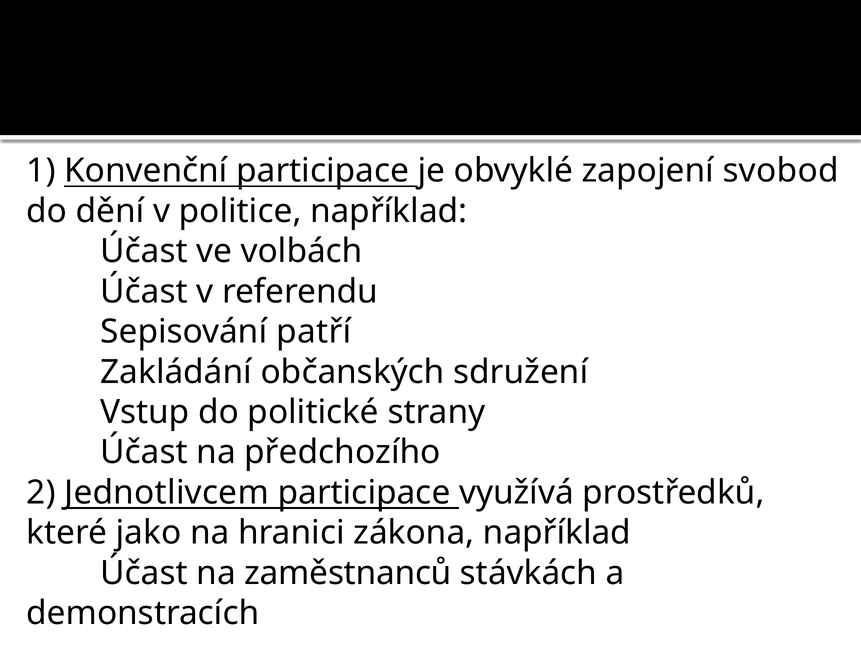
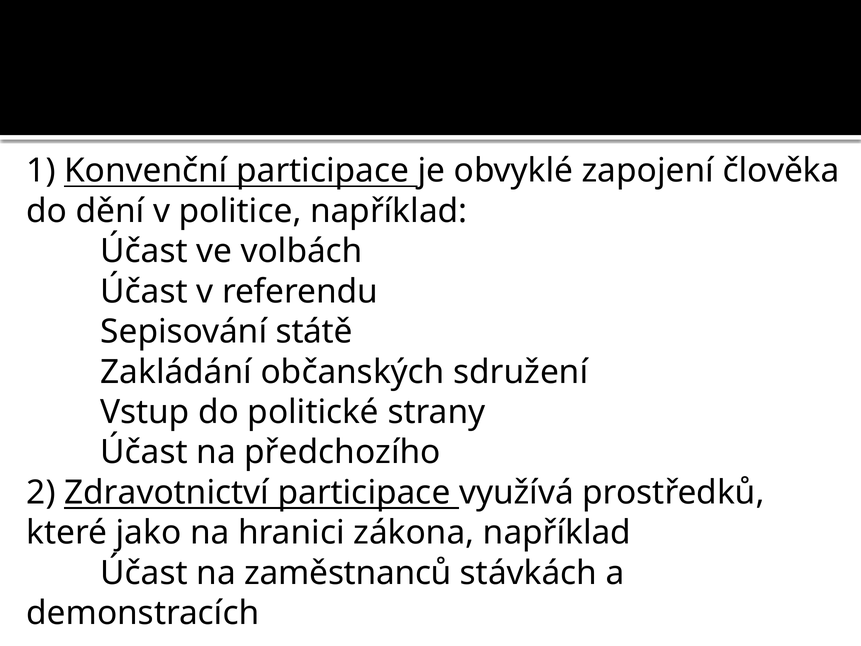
svobod: svobod -> člověka
patří: patří -> státě
Jednotlivcem: Jednotlivcem -> Zdravotnictví
